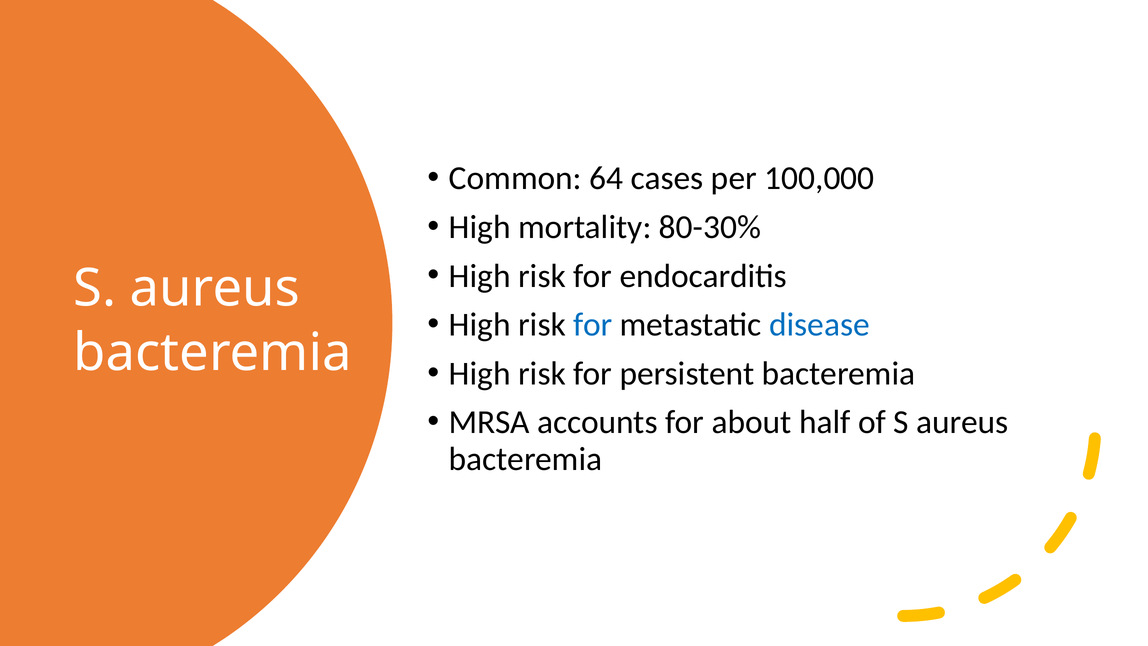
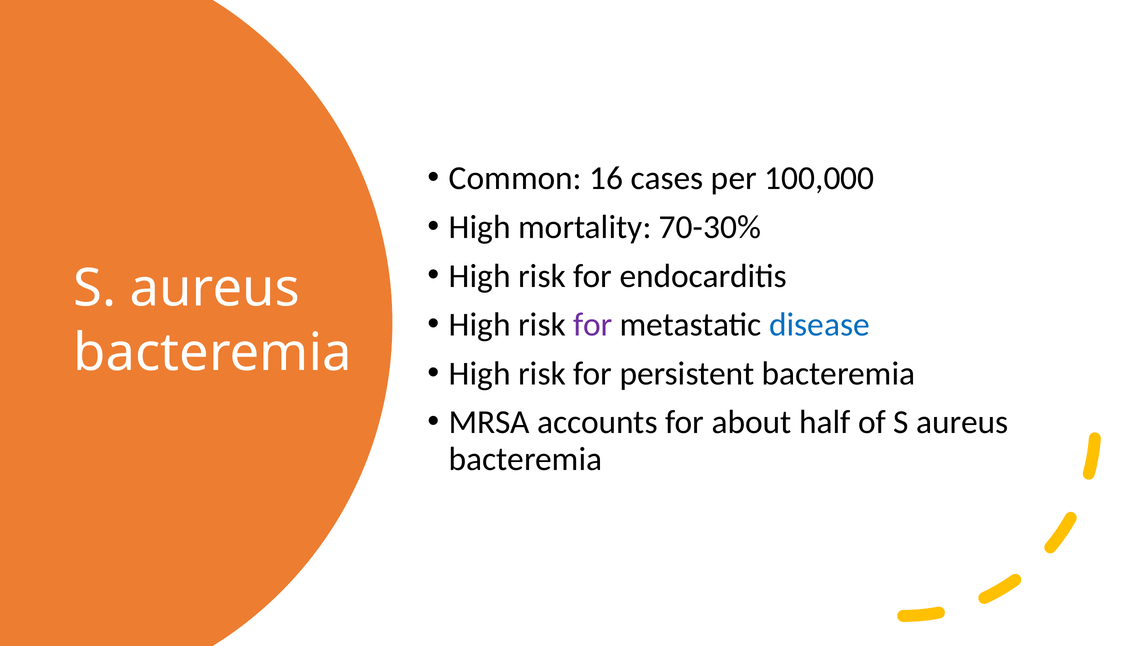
64: 64 -> 16
80-30%: 80-30% -> 70-30%
for at (593, 325) colour: blue -> purple
